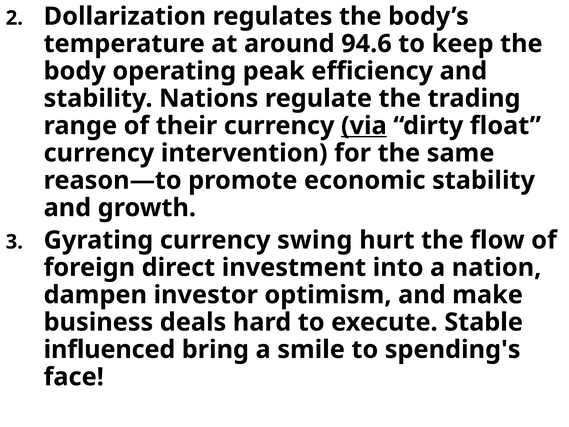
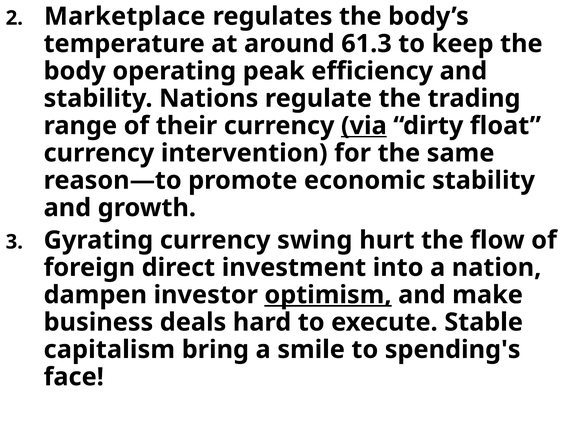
Dollarization: Dollarization -> Marketplace
94.6: 94.6 -> 61.3
optimism underline: none -> present
influenced: influenced -> capitalism
